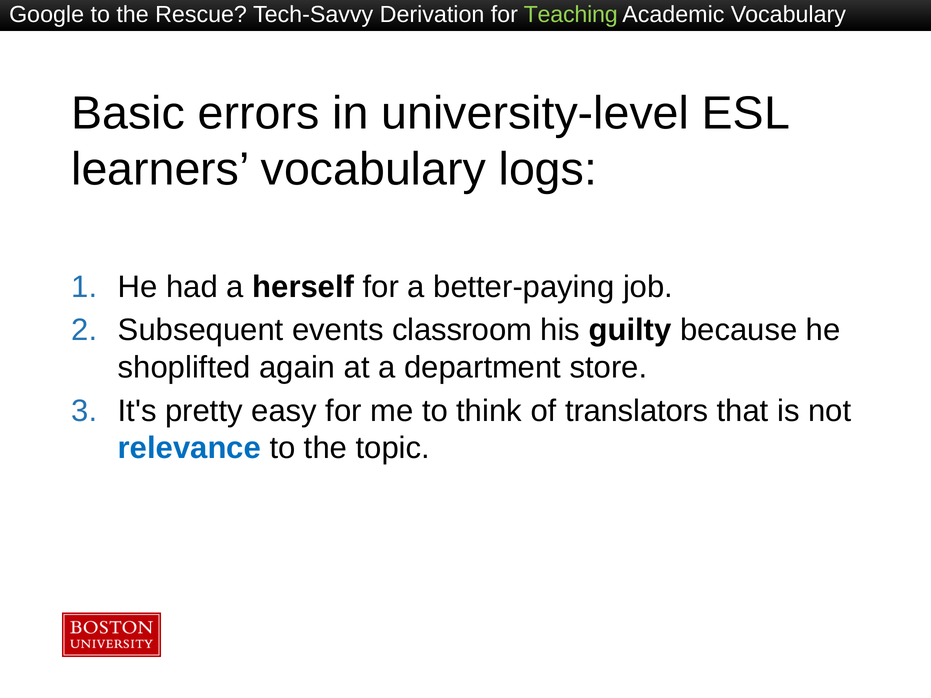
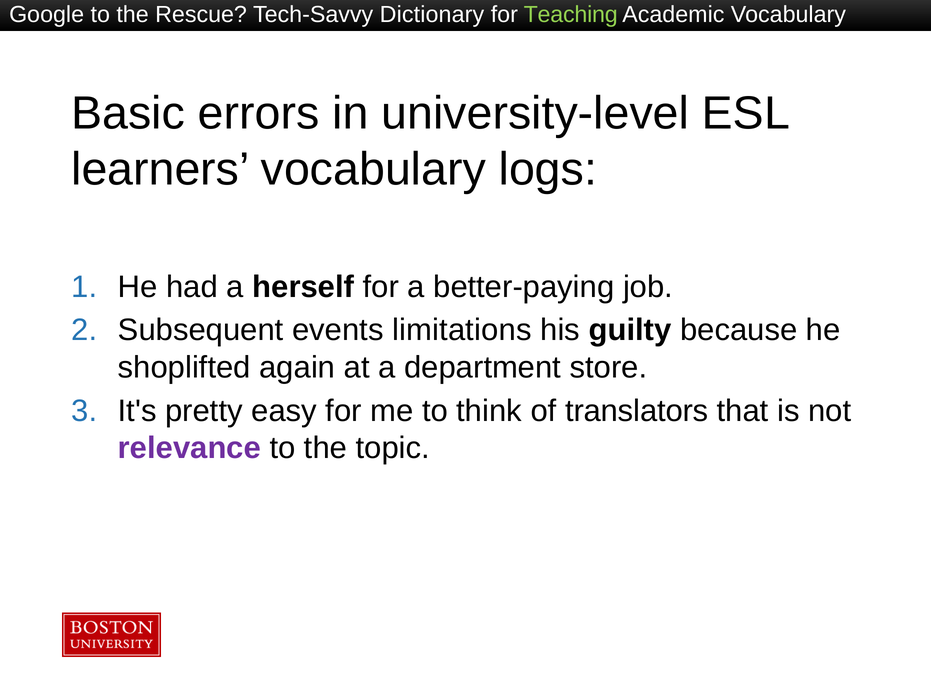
Derivation: Derivation -> Dictionary
classroom: classroom -> limitations
relevance colour: blue -> purple
